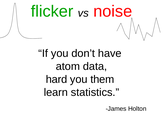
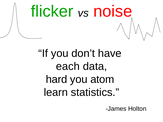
atom: atom -> each
them: them -> atom
